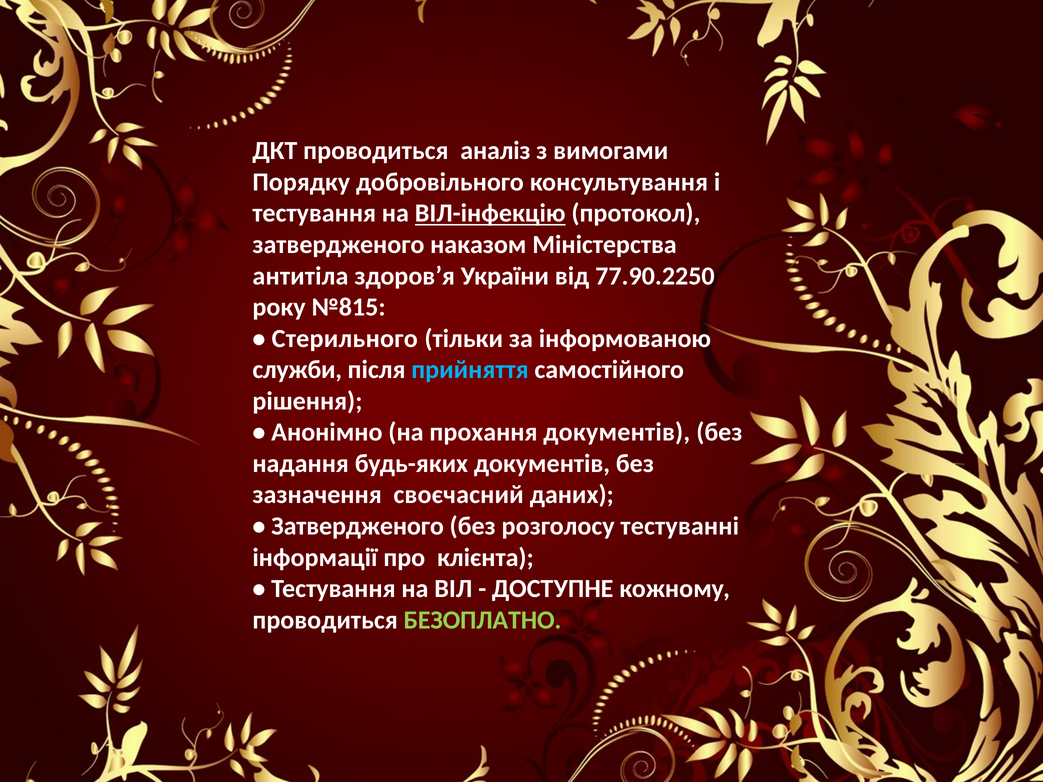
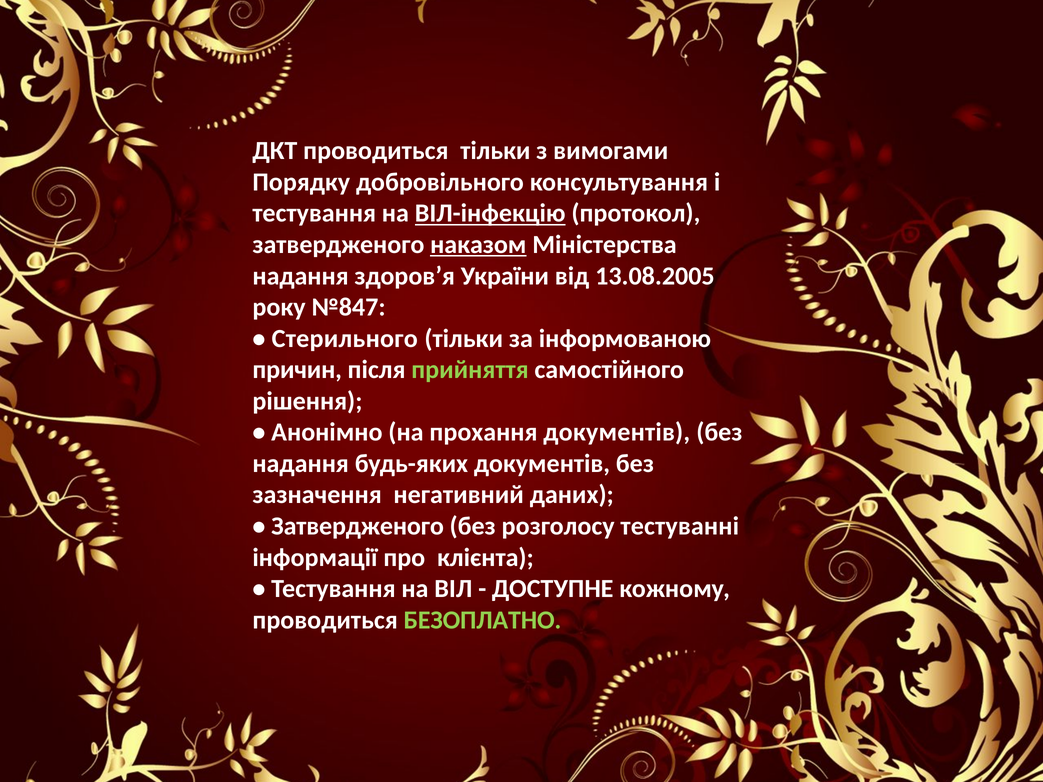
проводиться аналіз: аналіз -> тільки
наказом underline: none -> present
антитіла at (300, 276): антитіла -> надання
77.90.2250: 77.90.2250 -> 13.08.2005
№815: №815 -> №847
служби: служби -> причин
прийняття colour: light blue -> light green
своєчасний: своєчасний -> негативний
